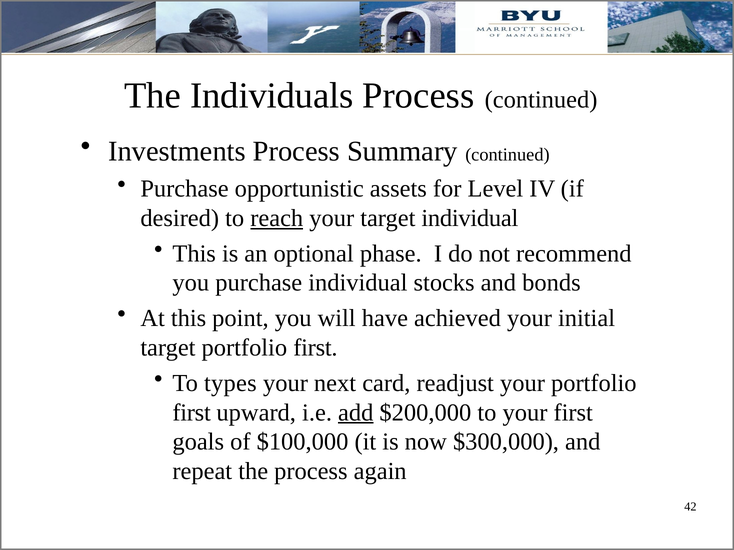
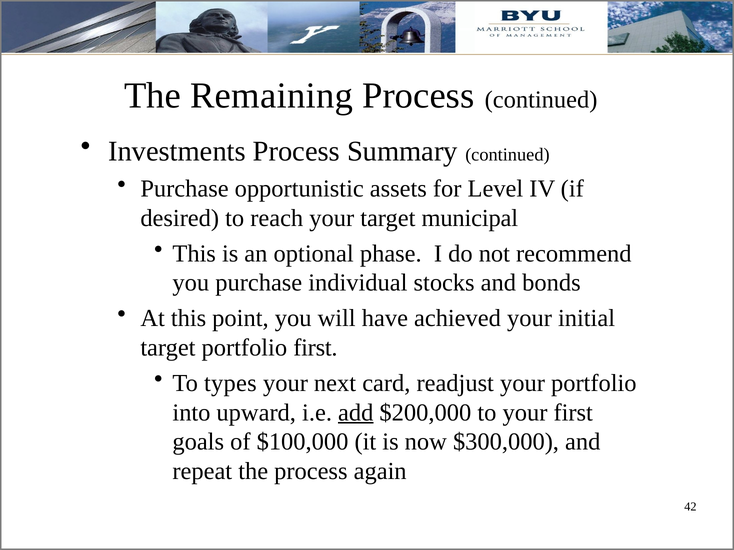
Individuals: Individuals -> Remaining
reach underline: present -> none
target individual: individual -> municipal
first at (192, 413): first -> into
